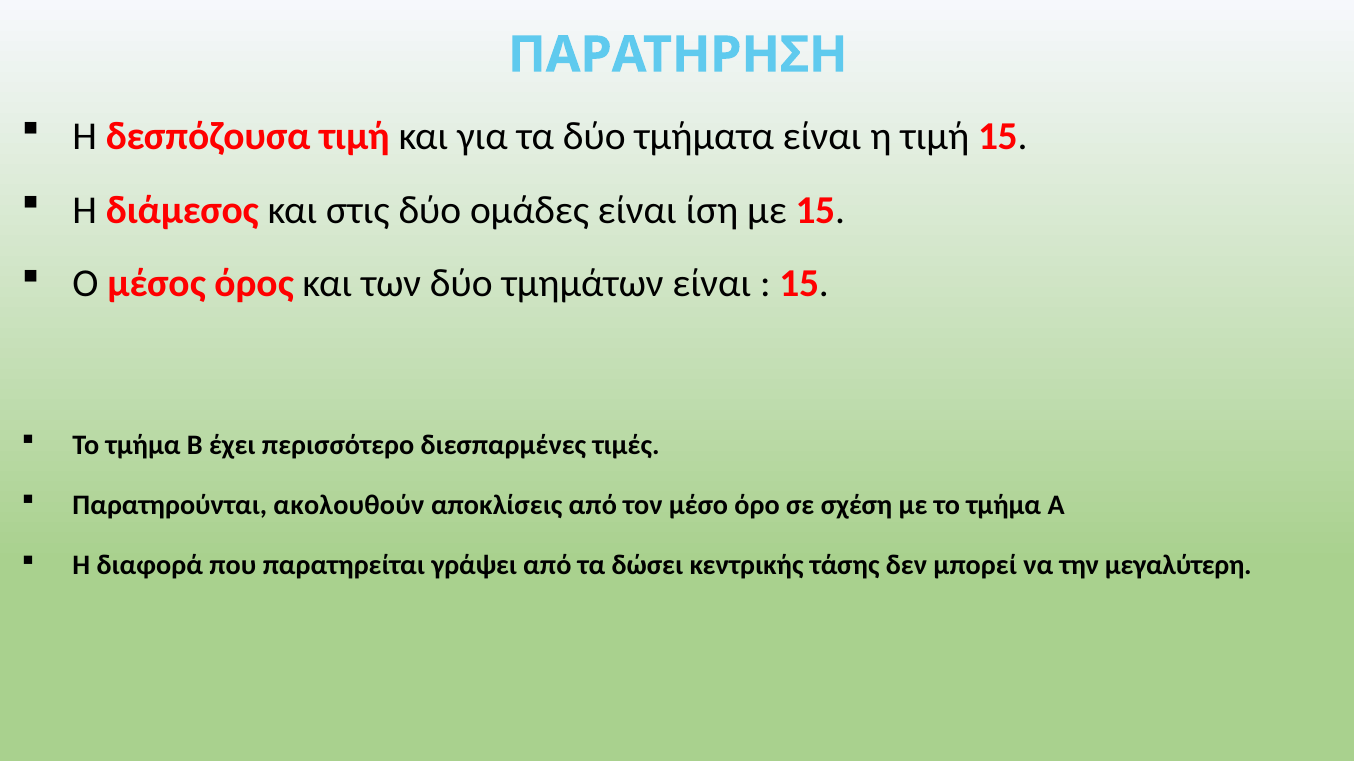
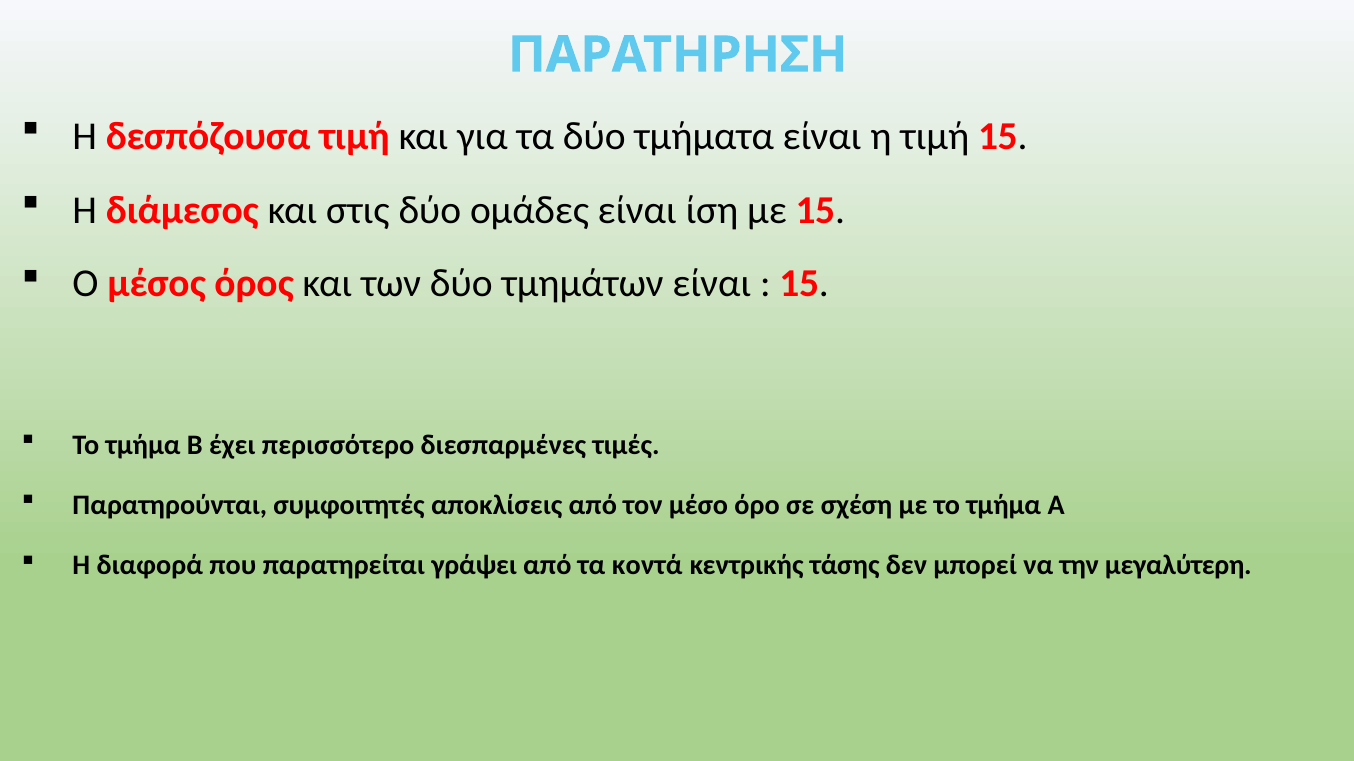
ακολουθούν: ακολουθούν -> συμφοιτητές
δώσει: δώσει -> κοντά
